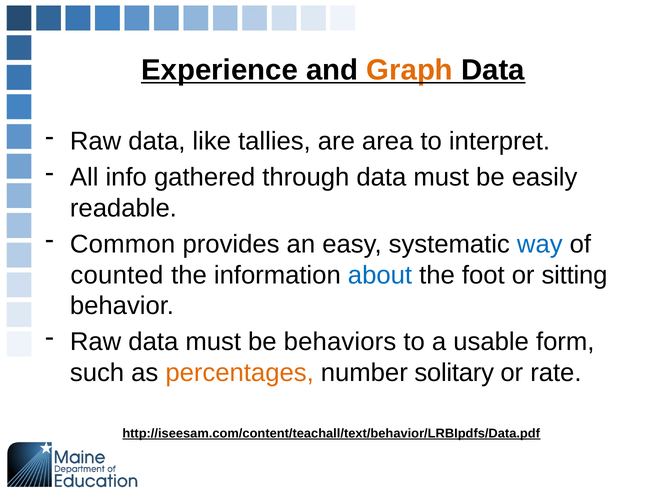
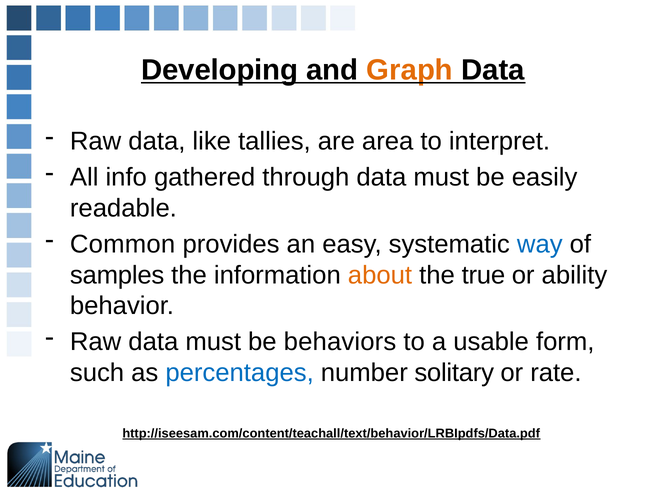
Experience: Experience -> Developing
counted: counted -> samples
about colour: blue -> orange
foot: foot -> true
sitting: sitting -> ability
percentages colour: orange -> blue
